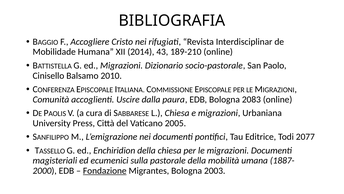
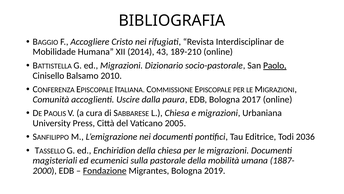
Paolo underline: none -> present
2083: 2083 -> 2017
2077: 2077 -> 2036
2003: 2003 -> 2019
